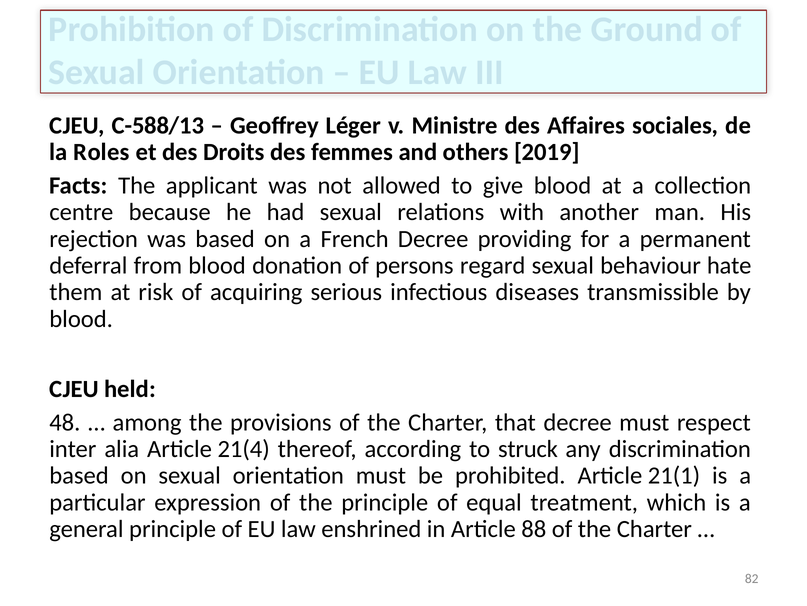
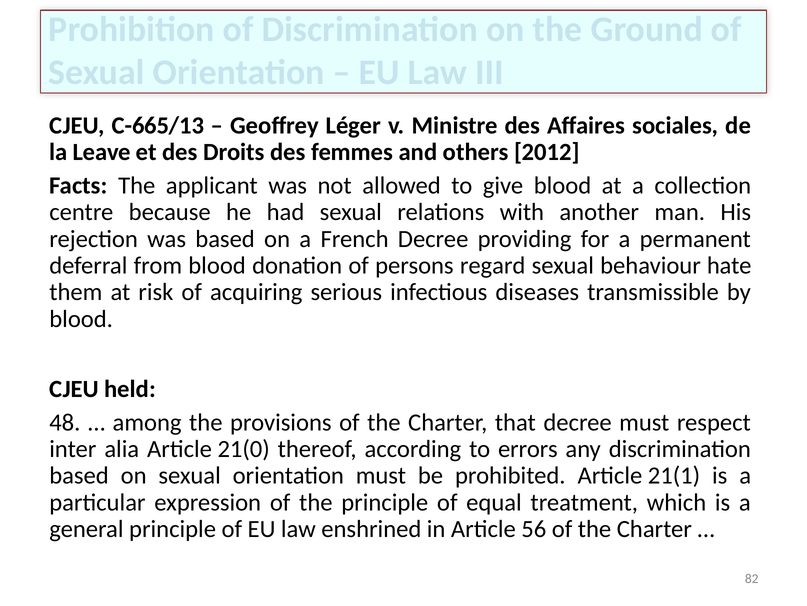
C-588/13: C-588/13 -> C-665/13
Roles: Roles -> Leave
2019: 2019 -> 2012
21(4: 21(4 -> 21(0
struck: struck -> errors
88: 88 -> 56
